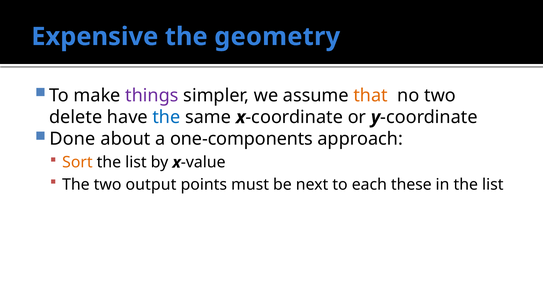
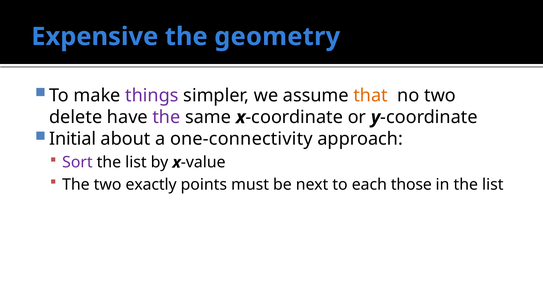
the at (166, 117) colour: blue -> purple
Done: Done -> Initial
one-components: one-components -> one-connectivity
Sort colour: orange -> purple
output: output -> exactly
these: these -> those
